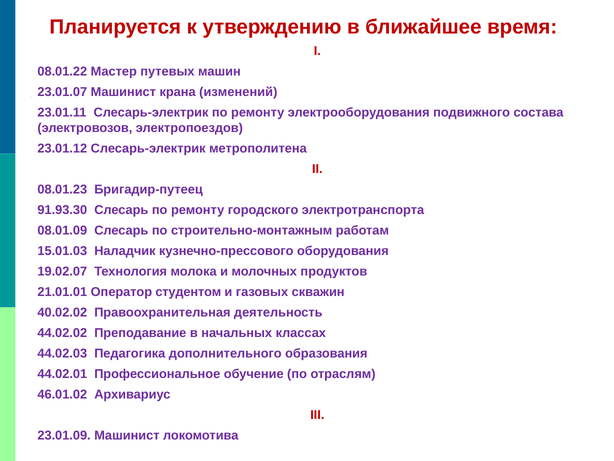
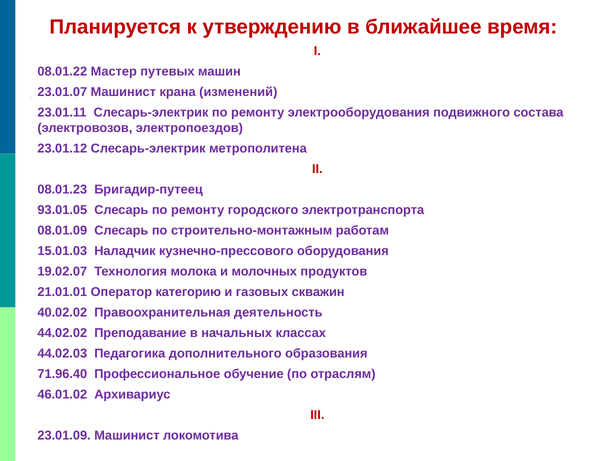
91.93.30: 91.93.30 -> 93.01.05
студентом: студентом -> категорию
44.02.01: 44.02.01 -> 71.96.40
